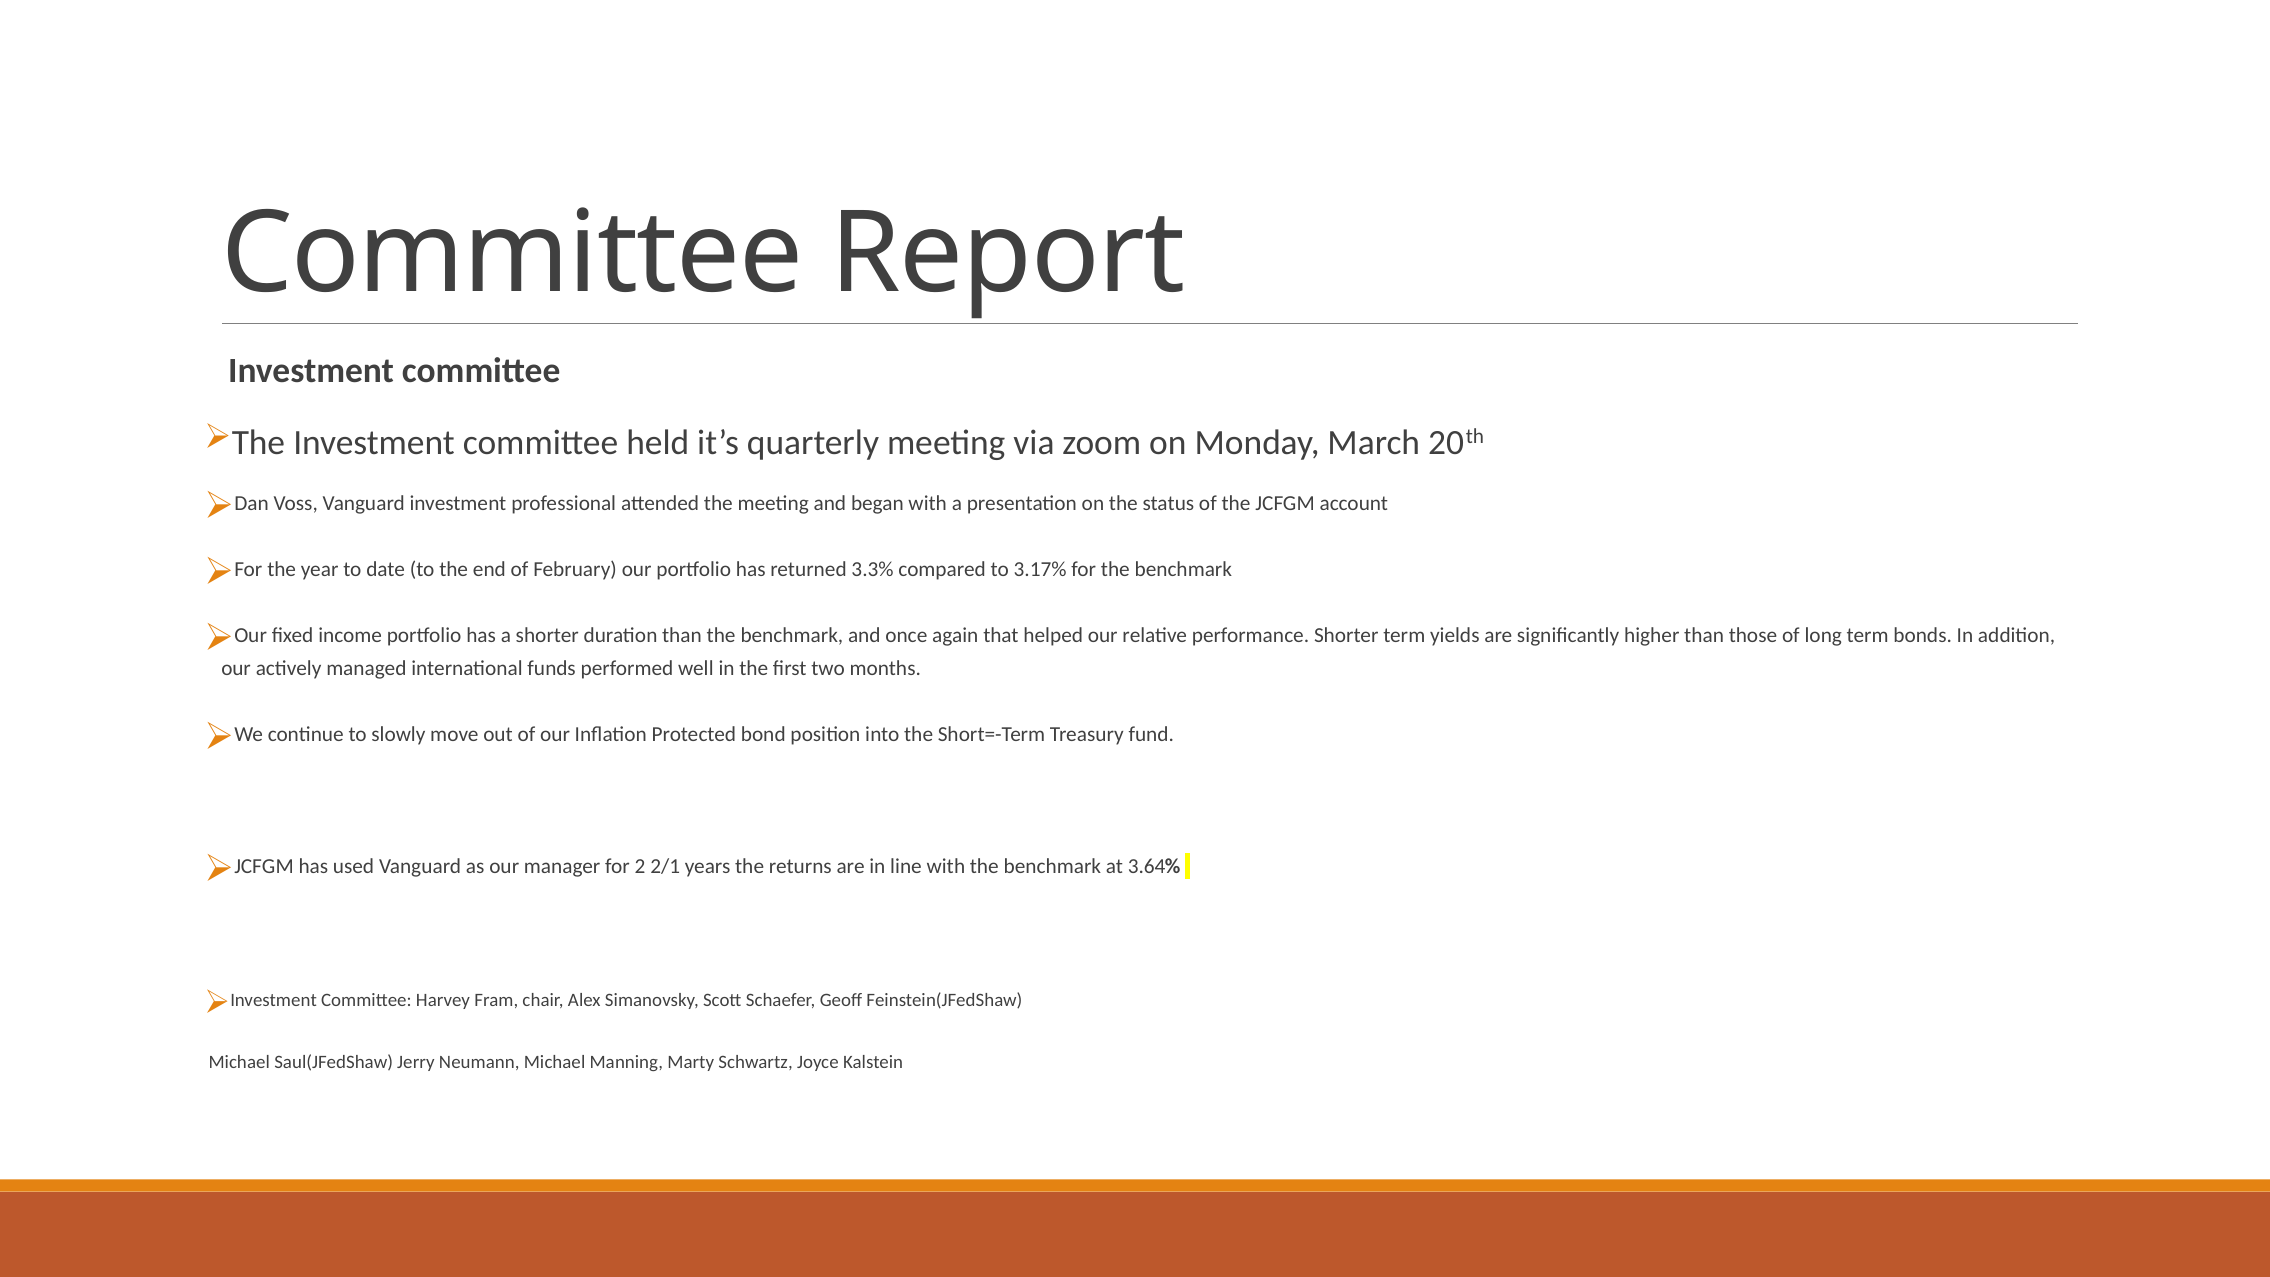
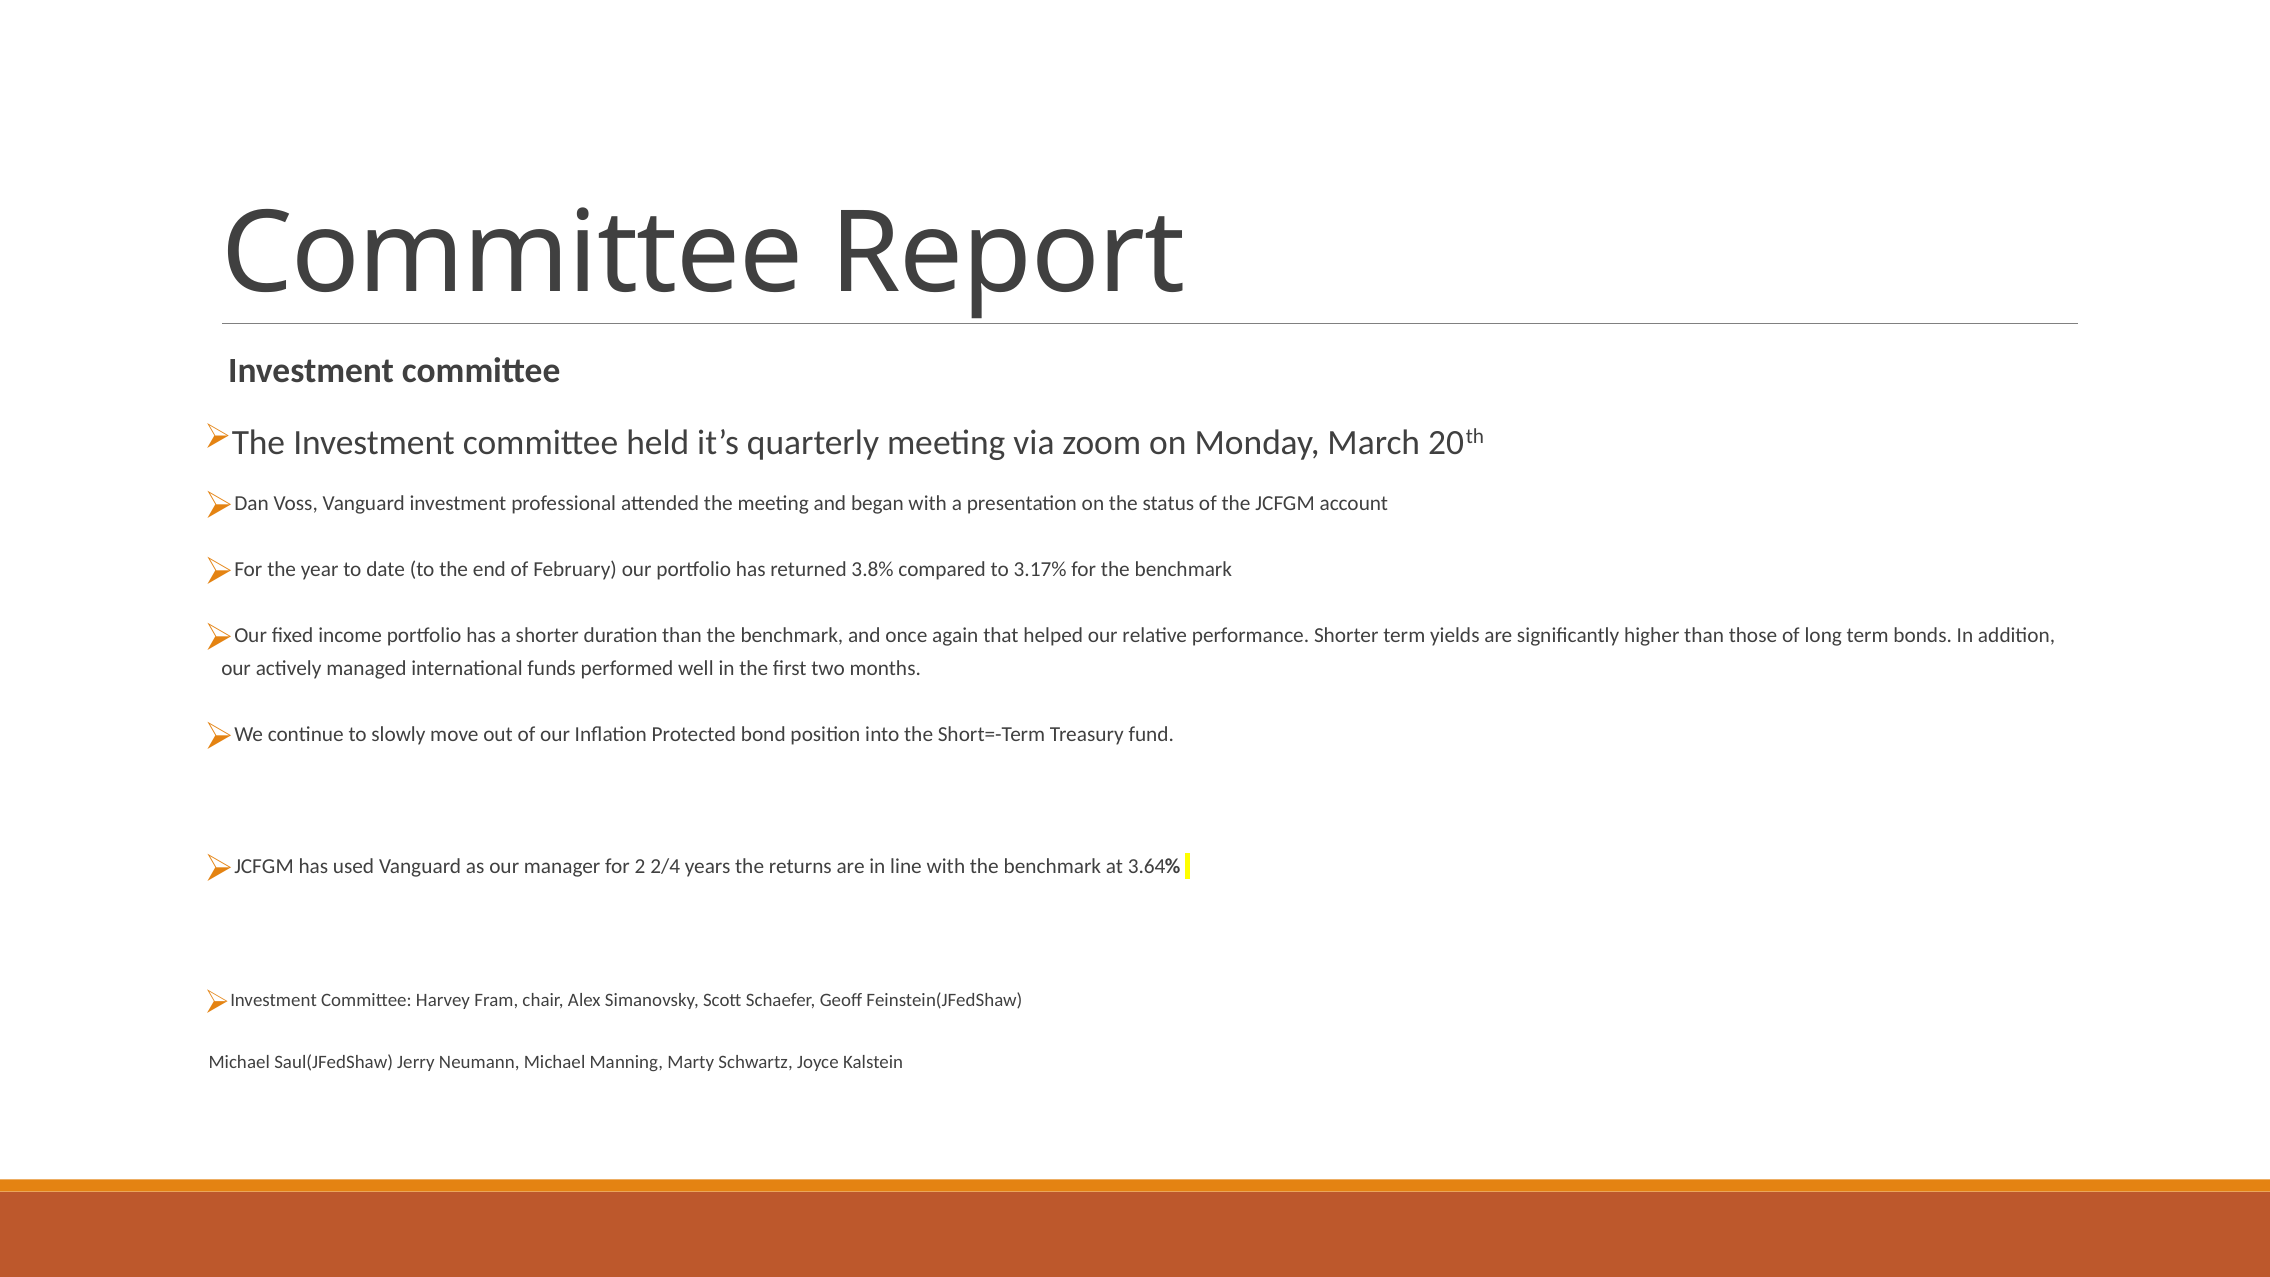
3.3%: 3.3% -> 3.8%
2/1: 2/1 -> 2/4
